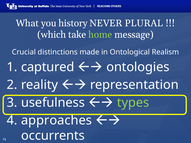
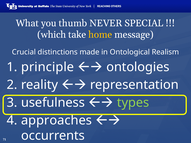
history: history -> thumb
PLURAL: PLURAL -> SPECIAL
home colour: light green -> yellow
captured: captured -> principle
